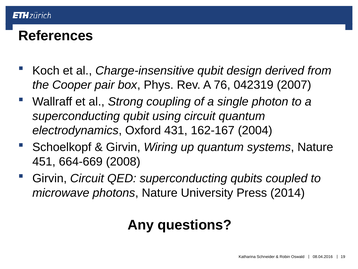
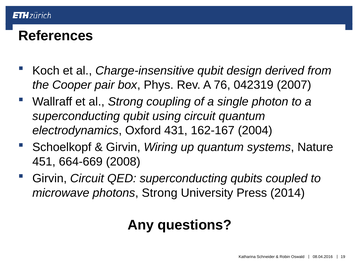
photons Nature: Nature -> Strong
